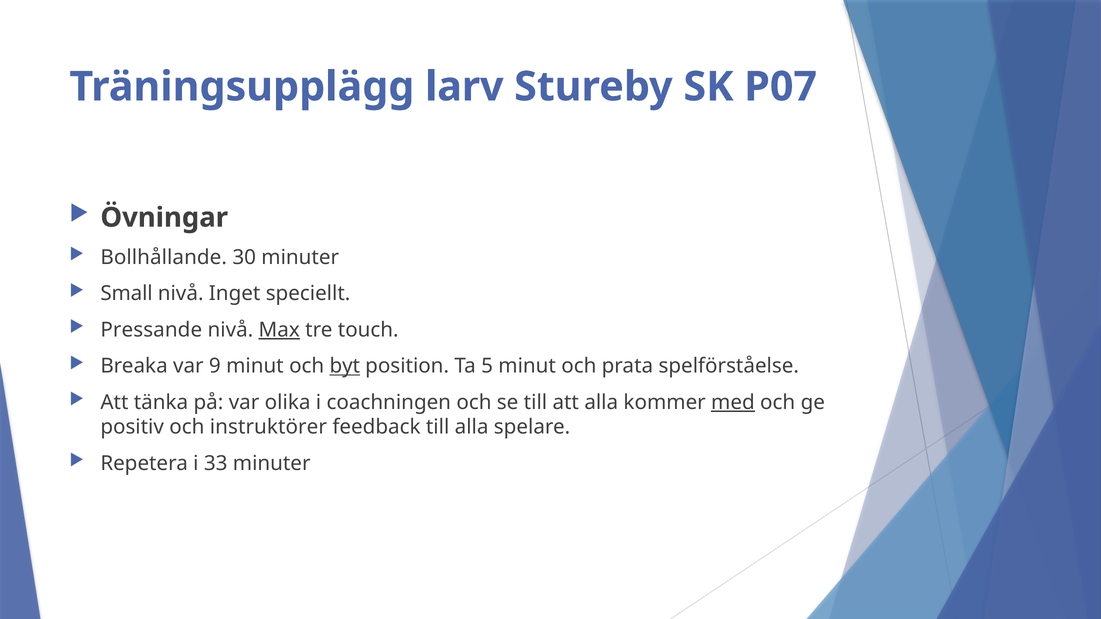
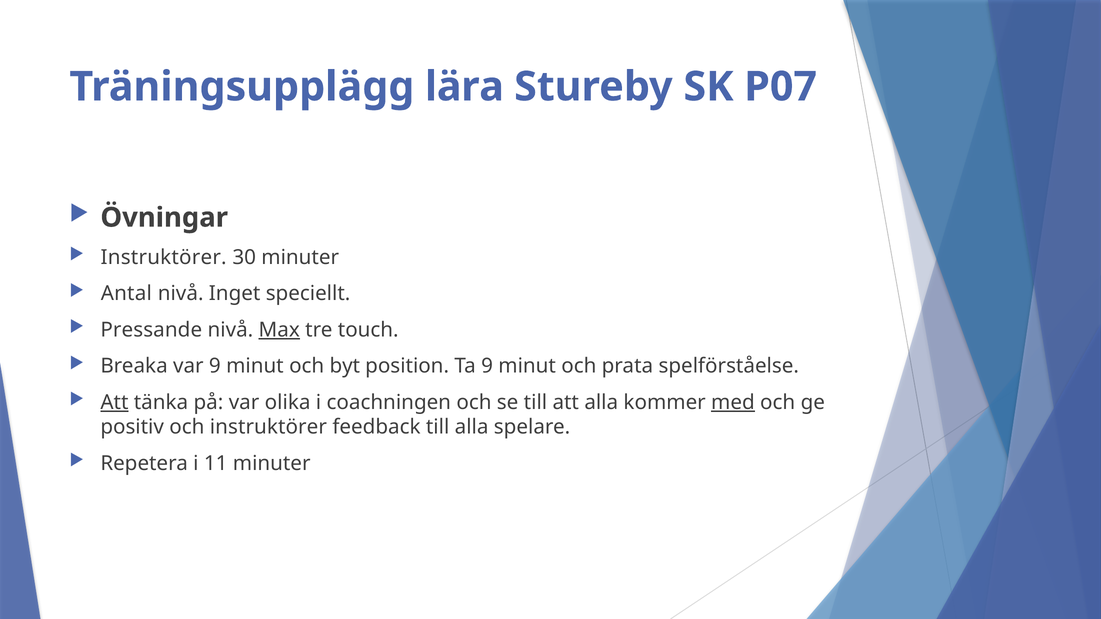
larv: larv -> lära
Bollhållande at (164, 258): Bollhållande -> Instruktörer
Small: Small -> Antal
byt underline: present -> none
Ta 5: 5 -> 9
Att at (114, 403) underline: none -> present
33: 33 -> 11
